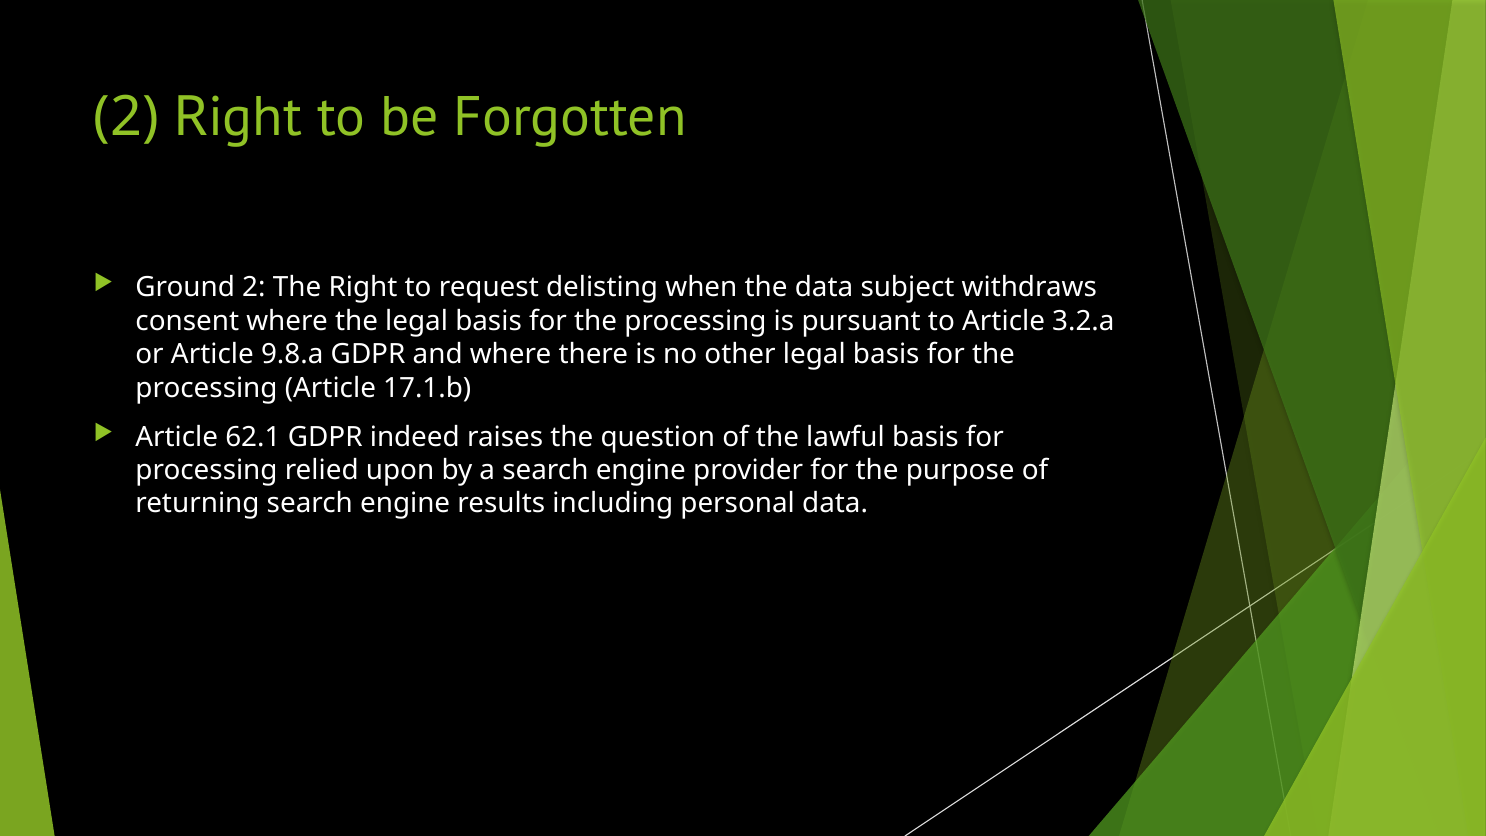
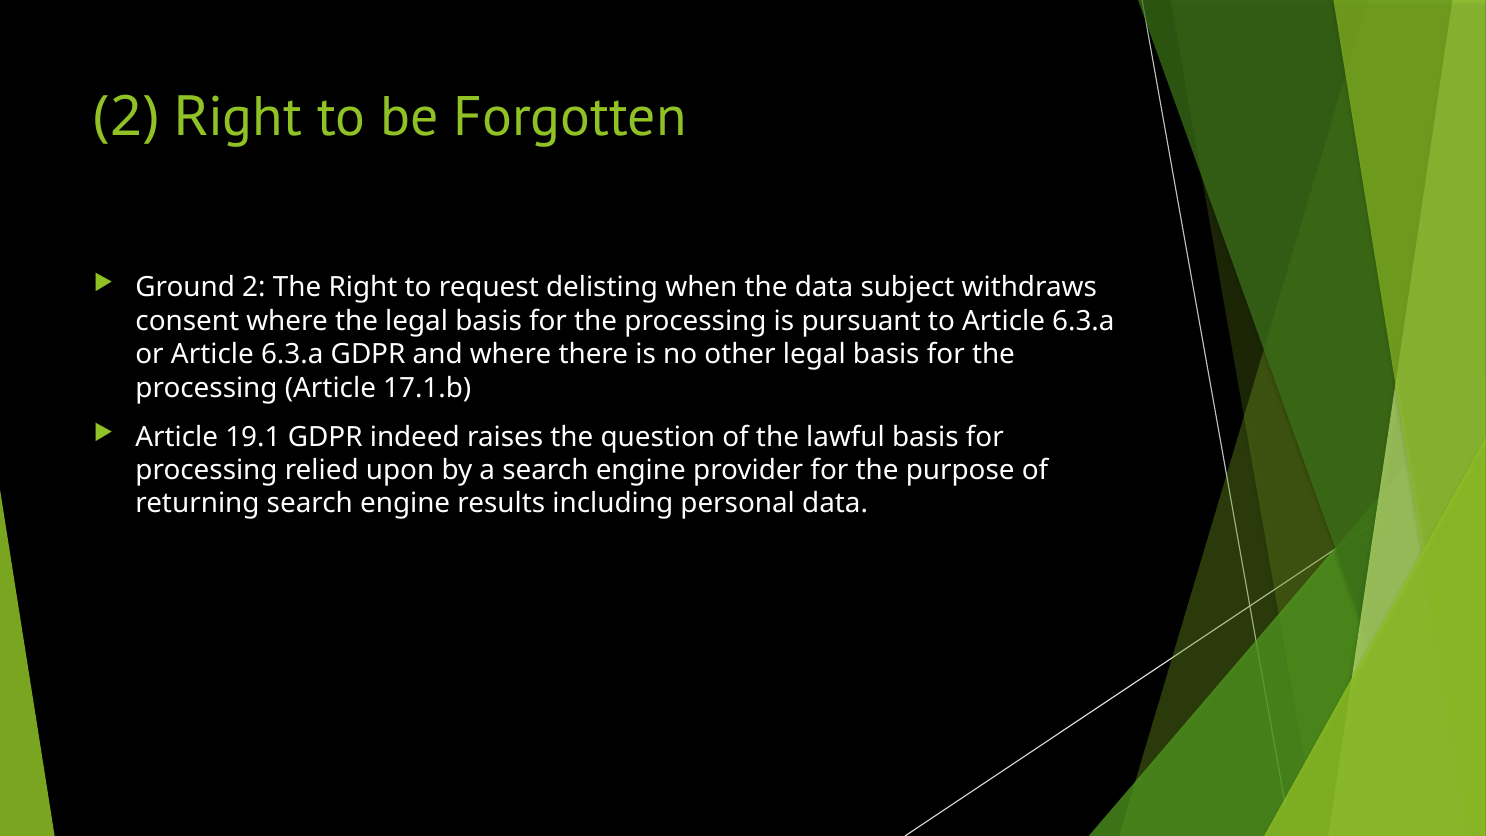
to Article 3.2.a: 3.2.a -> 6.3.a
or Article 9.8.a: 9.8.a -> 6.3.a
62.1: 62.1 -> 19.1
